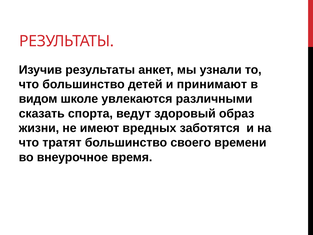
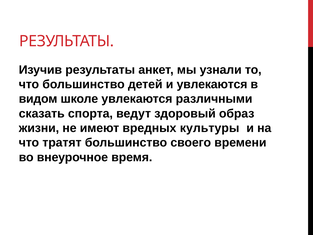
и принимают: принимают -> увлекаются
заботятся: заботятся -> культуры
